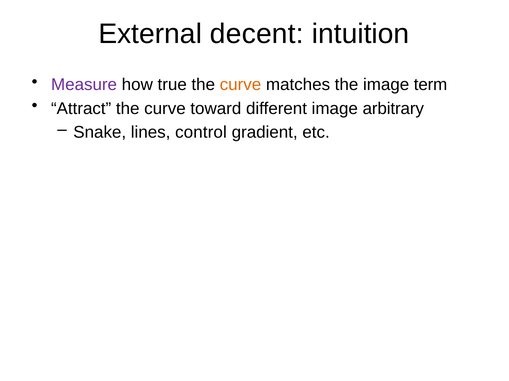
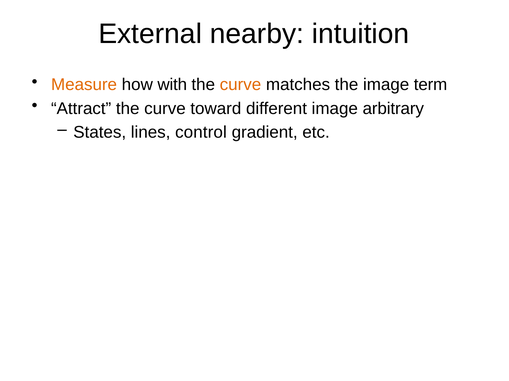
decent: decent -> nearby
Measure colour: purple -> orange
true: true -> with
Snake: Snake -> States
